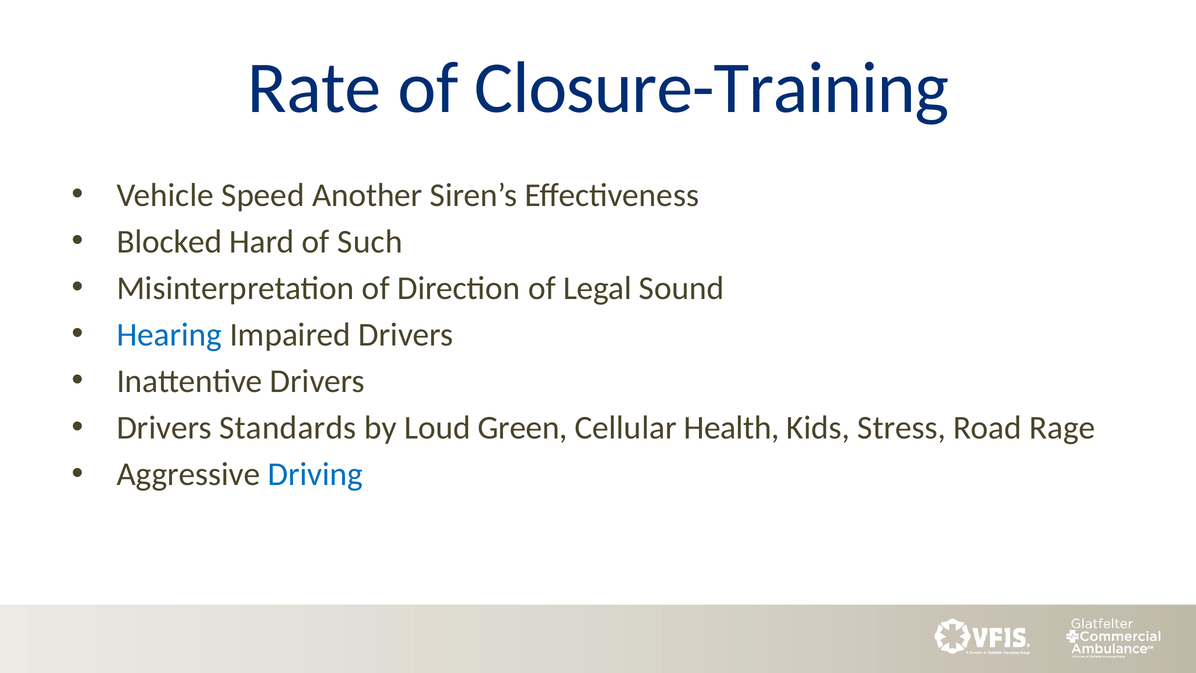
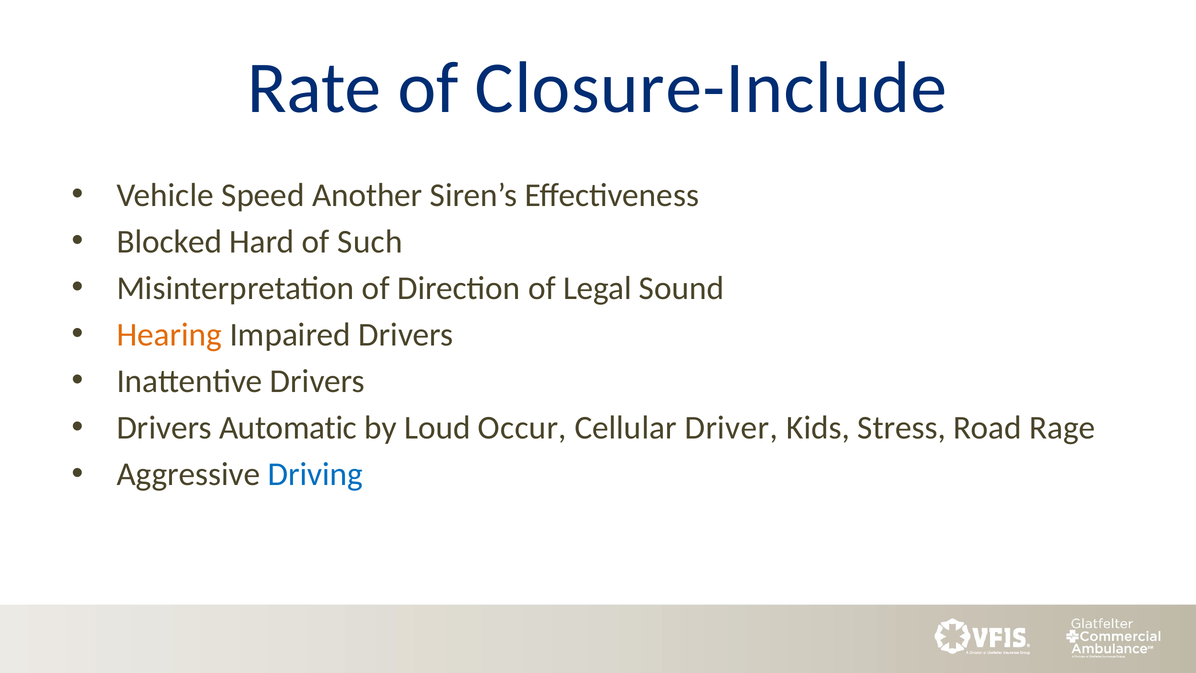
Closure-Training: Closure-Training -> Closure-Include
Hearing colour: blue -> orange
Standards: Standards -> Automatic
Green: Green -> Occur
Health: Health -> Driver
